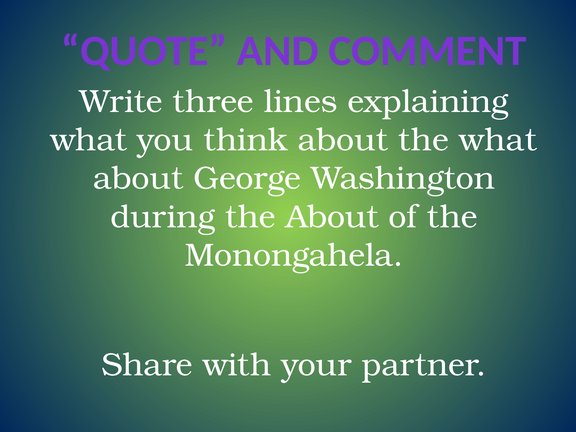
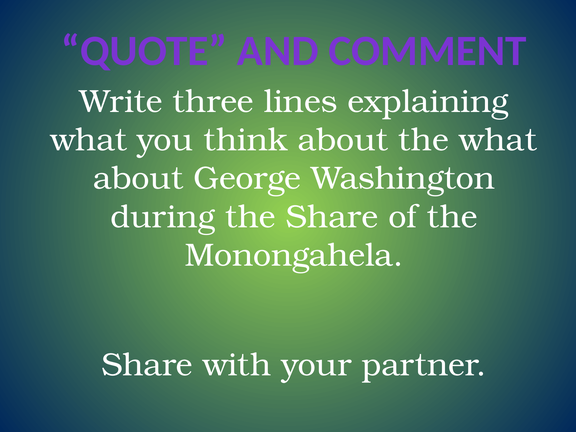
the About: About -> Share
